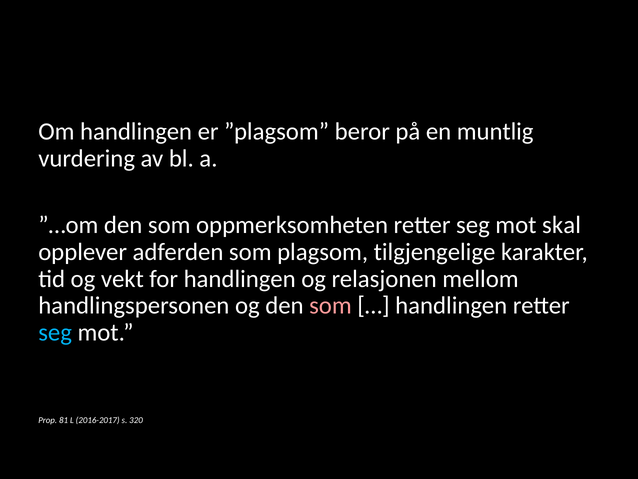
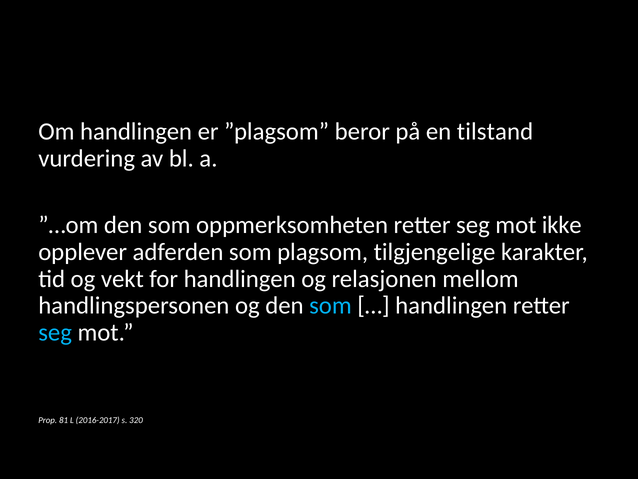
muntlig: muntlig -> tilstand
skal: skal -> ikke
som at (330, 305) colour: pink -> light blue
